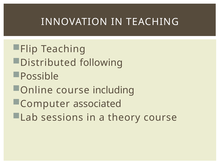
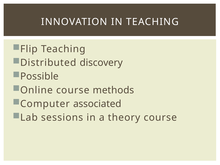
following: following -> discovery
including: including -> methods
